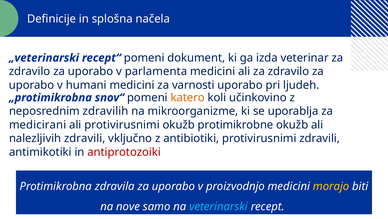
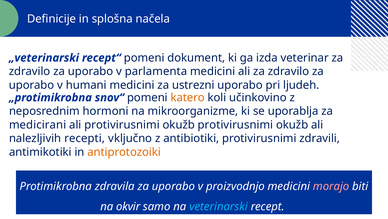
varnosti: varnosti -> ustrezni
zdravilih: zdravilih -> hormoni
okužb protimikrobne: protimikrobne -> protivirusnimi
nalezljivih zdravili: zdravili -> recepti
antiprotozoiki colour: red -> orange
morajo colour: yellow -> pink
nove: nove -> okvir
